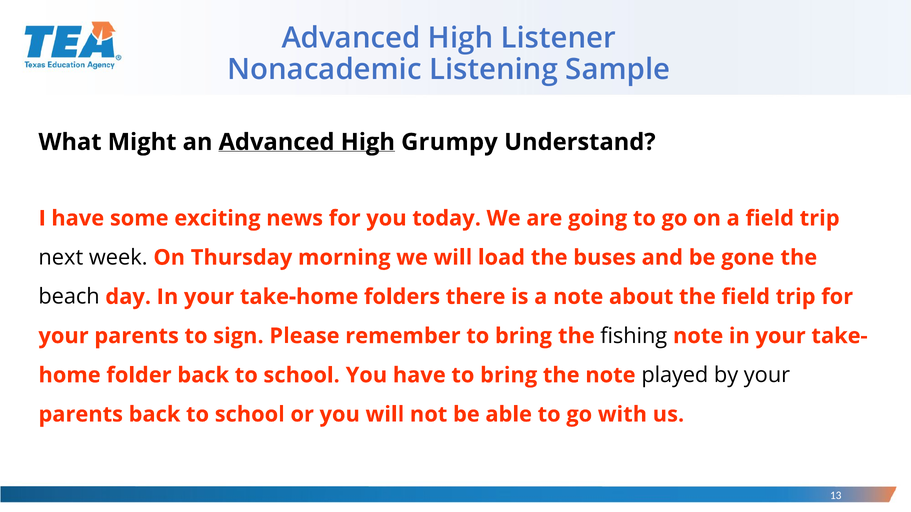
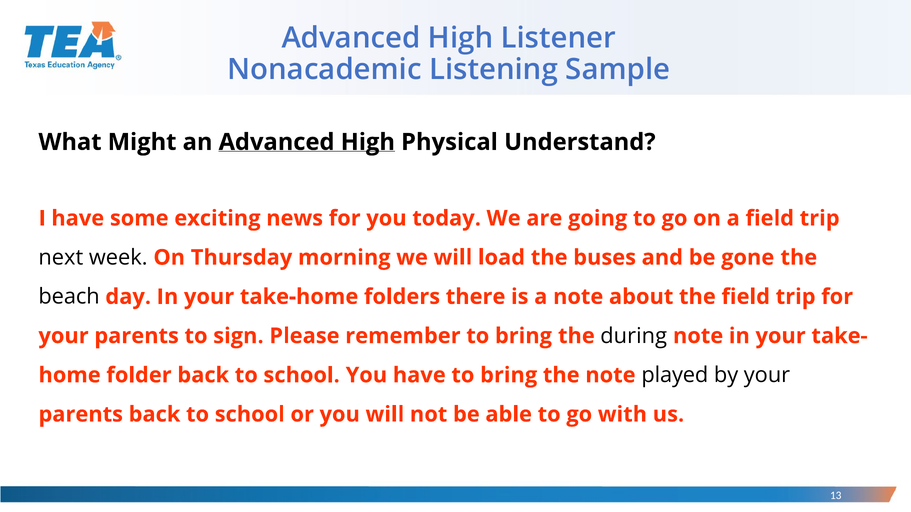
Grumpy: Grumpy -> Physical
fishing: fishing -> during
